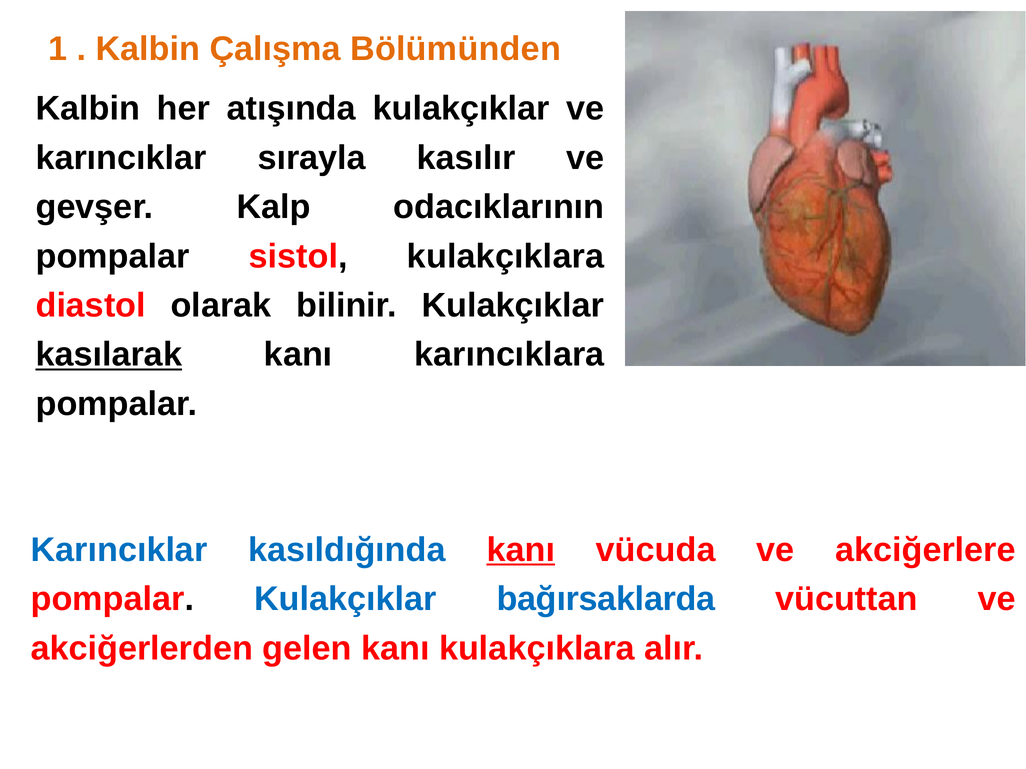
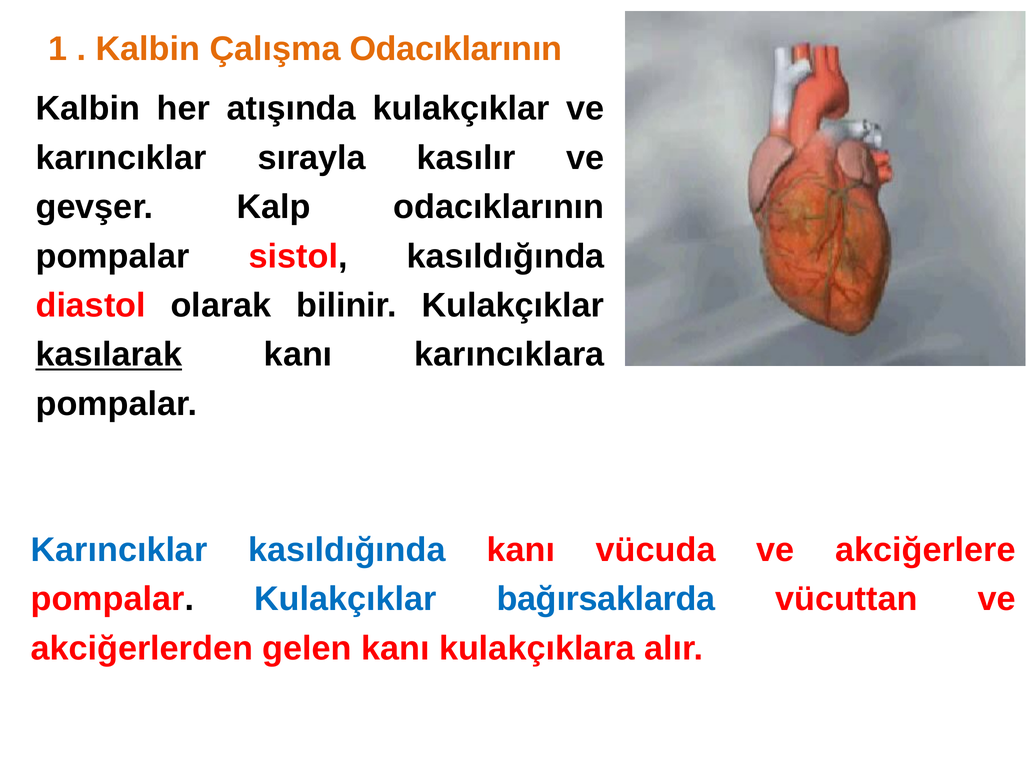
Çalışma Bölümünden: Bölümünden -> Odacıklarının
sistol kulakçıklara: kulakçıklara -> kasıldığında
kanı at (521, 550) underline: present -> none
